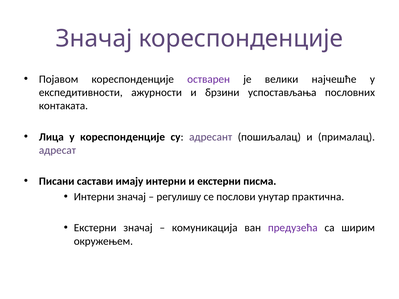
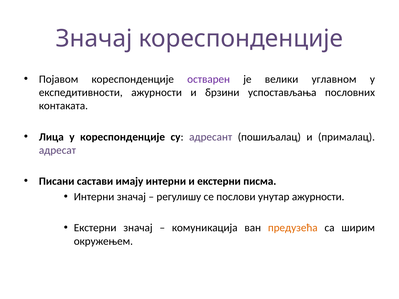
најчешће: најчешће -> углавном
унутар практична: практична -> ажурности
предузећа colour: purple -> orange
